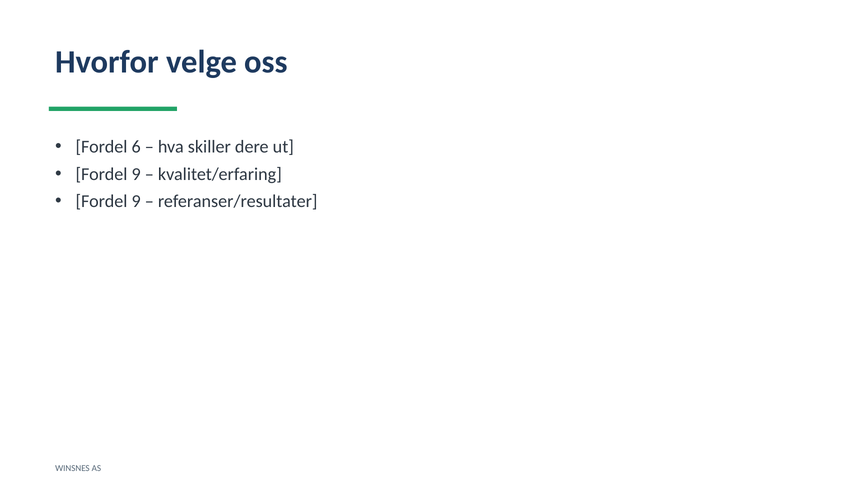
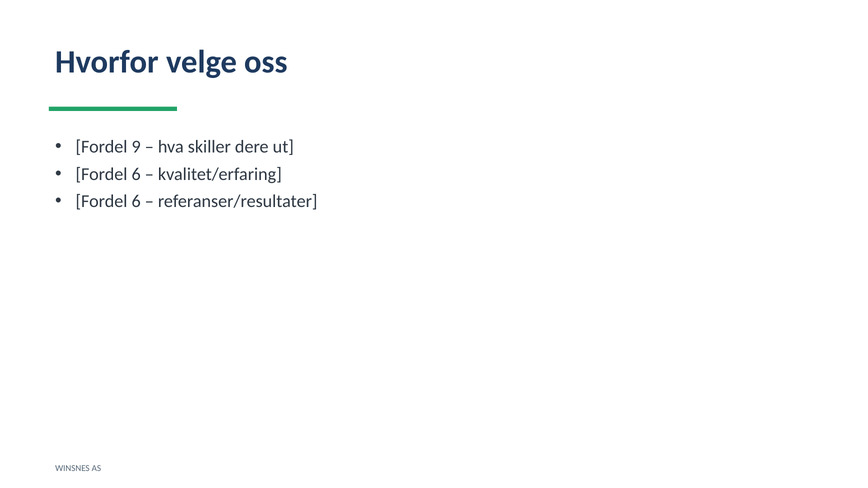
6: 6 -> 9
9 at (136, 174): 9 -> 6
9 at (136, 201): 9 -> 6
